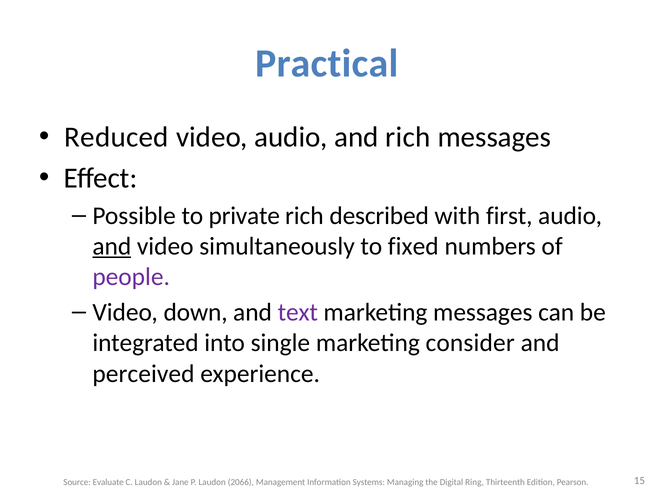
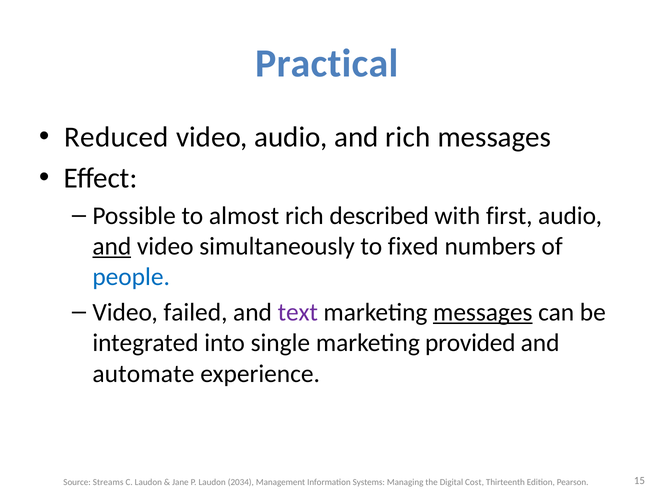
private: private -> almost
people colour: purple -> blue
down: down -> failed
messages at (483, 312) underline: none -> present
consider: consider -> provided
perceived: perceived -> automate
Evaluate: Evaluate -> Streams
2066: 2066 -> 2034
Ring: Ring -> Cost
